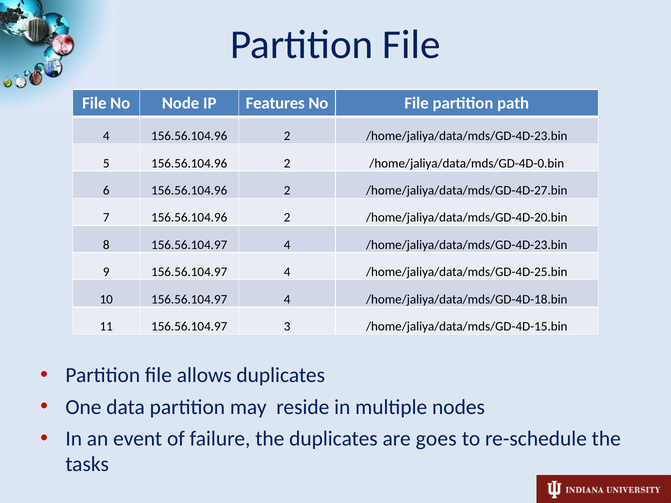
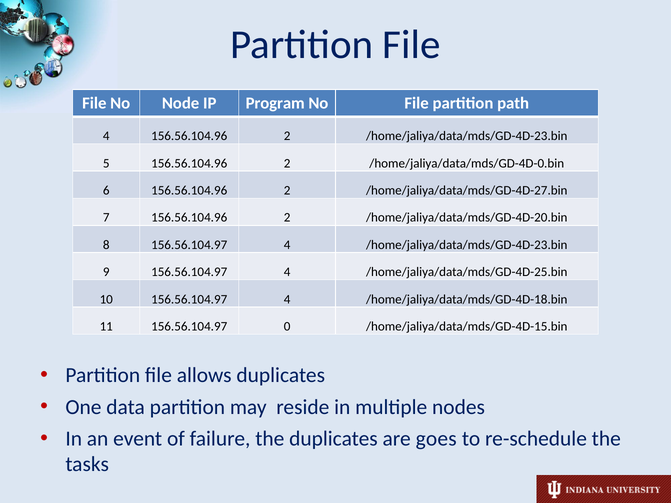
Features: Features -> Program
3: 3 -> 0
